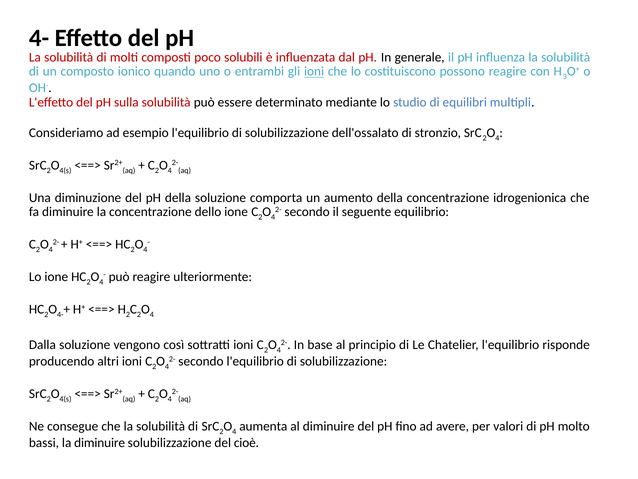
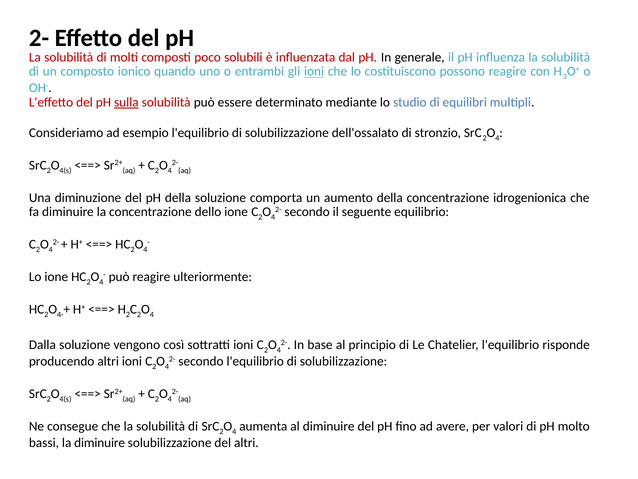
4- at (39, 38): 4- -> 2-
sulla underline: none -> present
del cioè: cioè -> altri
